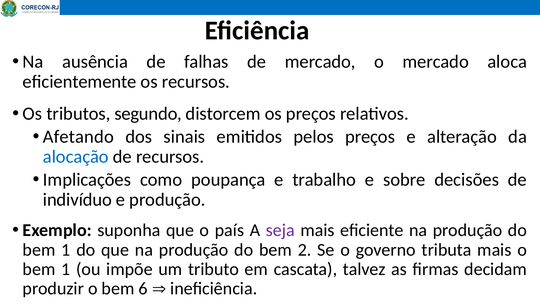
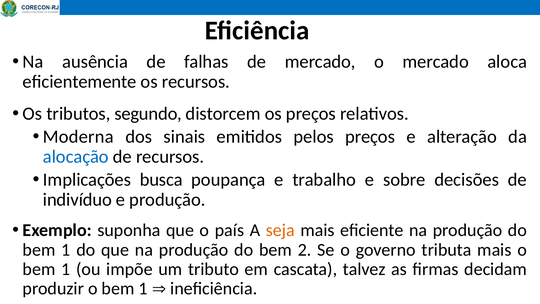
Afetando: Afetando -> Moderna
como: como -> busca
seja colour: purple -> orange
produzir o bem 6: 6 -> 1
